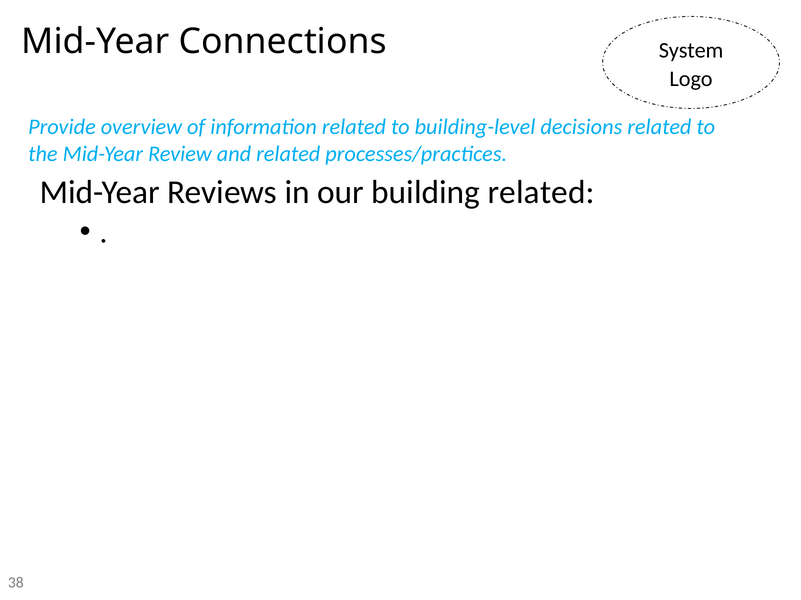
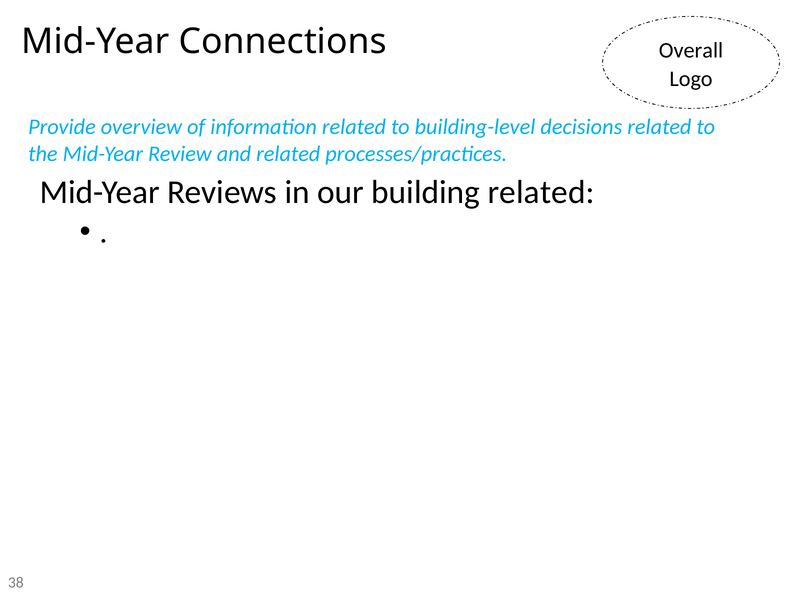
System: System -> Overall
